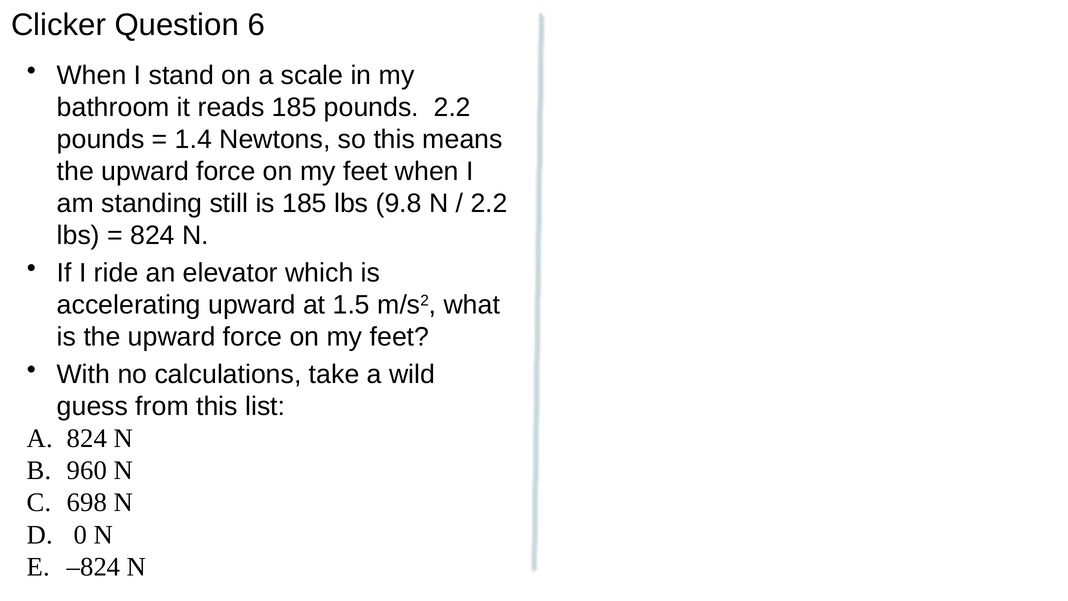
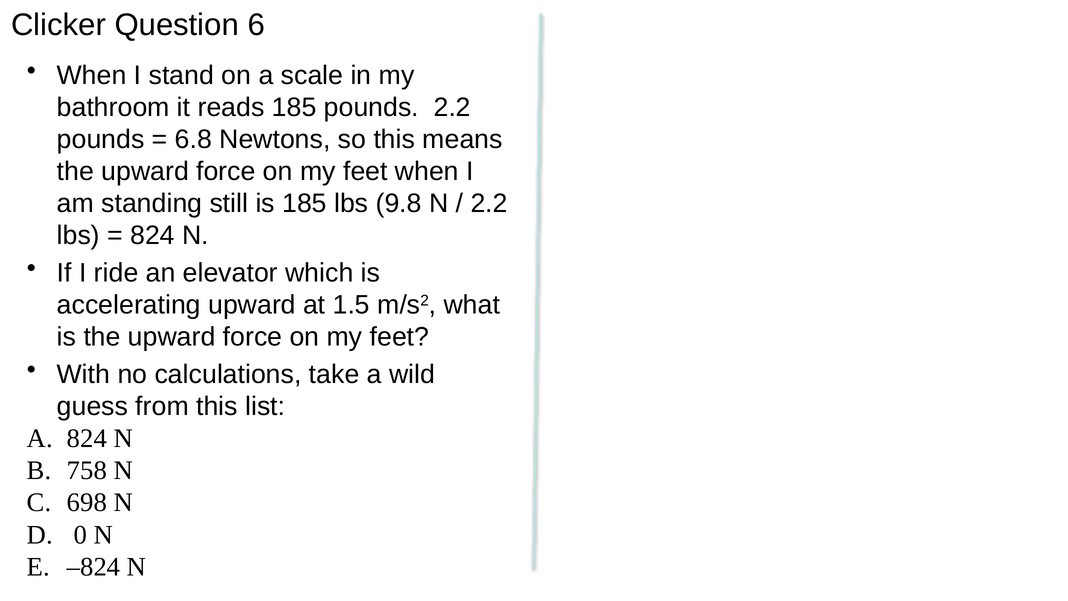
1.4: 1.4 -> 6.8
960: 960 -> 758
